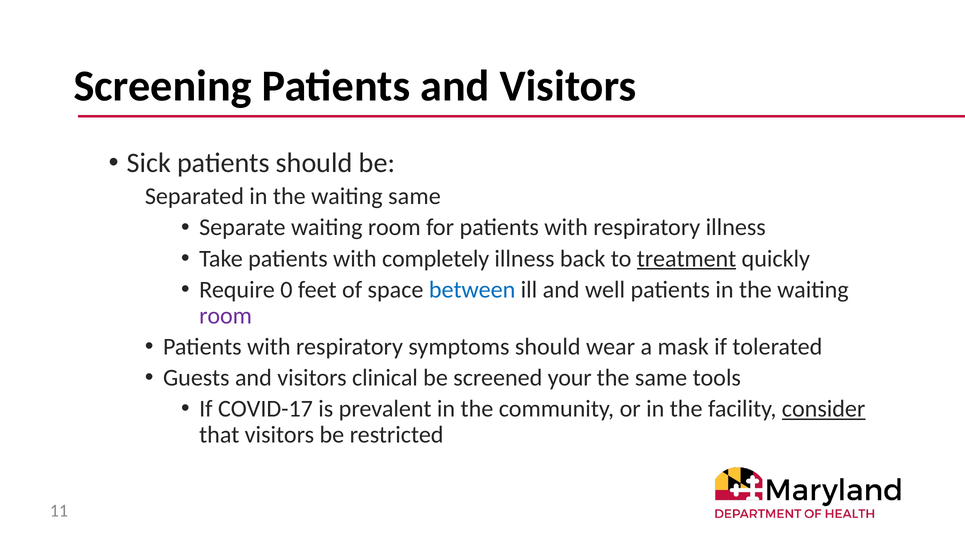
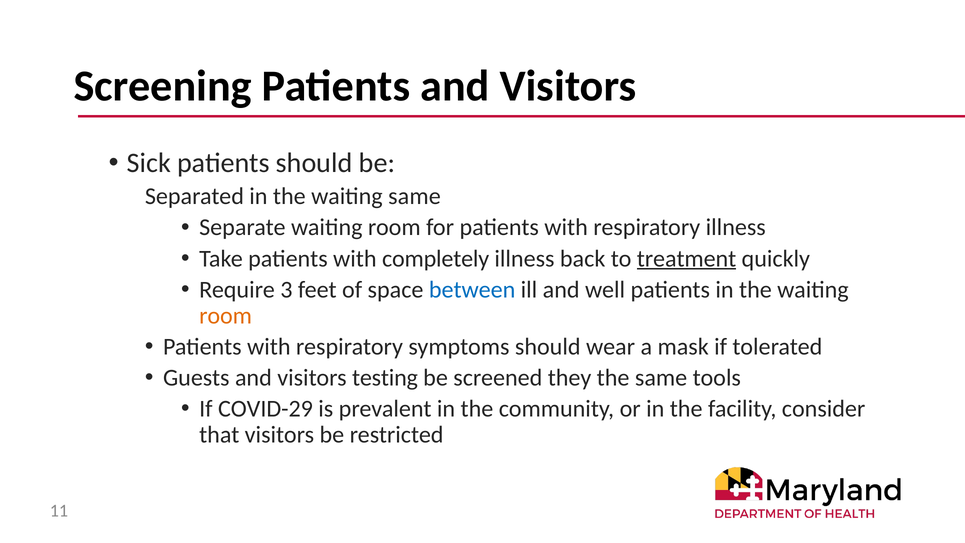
0: 0 -> 3
room at (226, 316) colour: purple -> orange
clinical: clinical -> testing
your: your -> they
COVID-17: COVID-17 -> COVID-29
consider underline: present -> none
